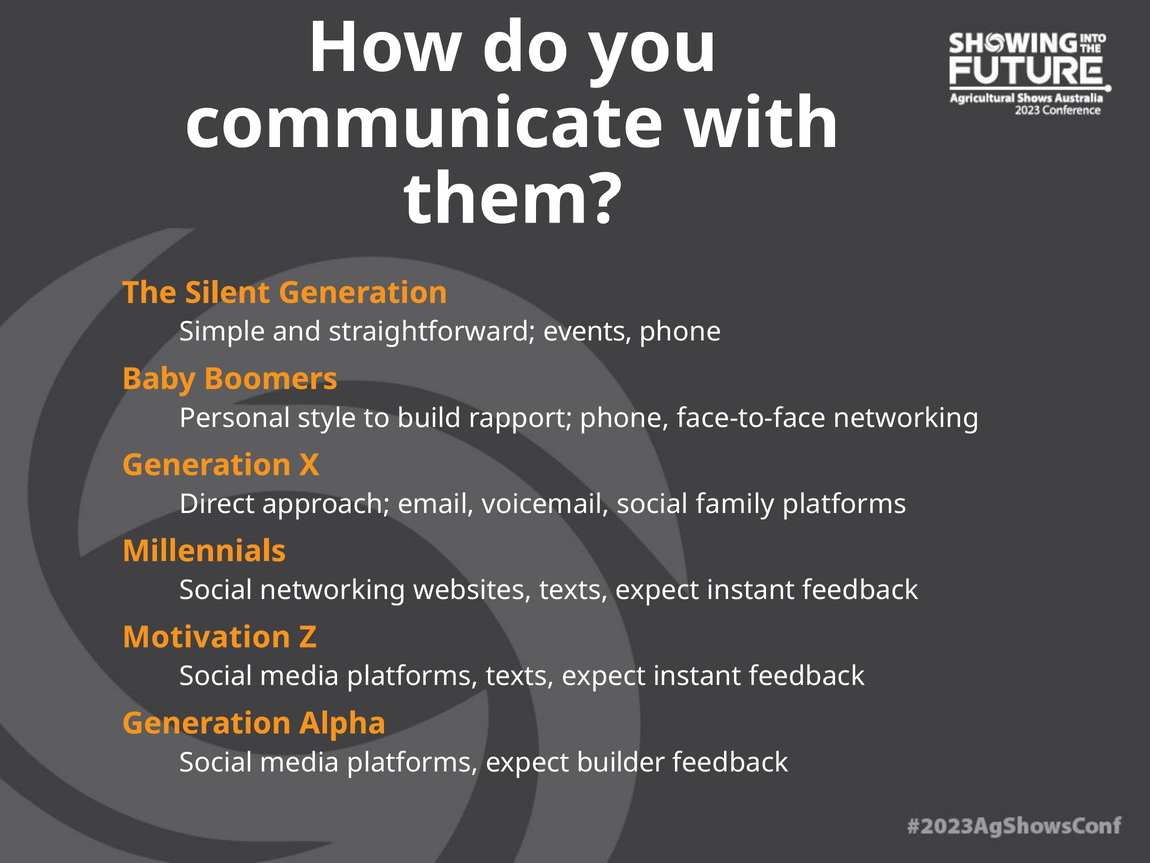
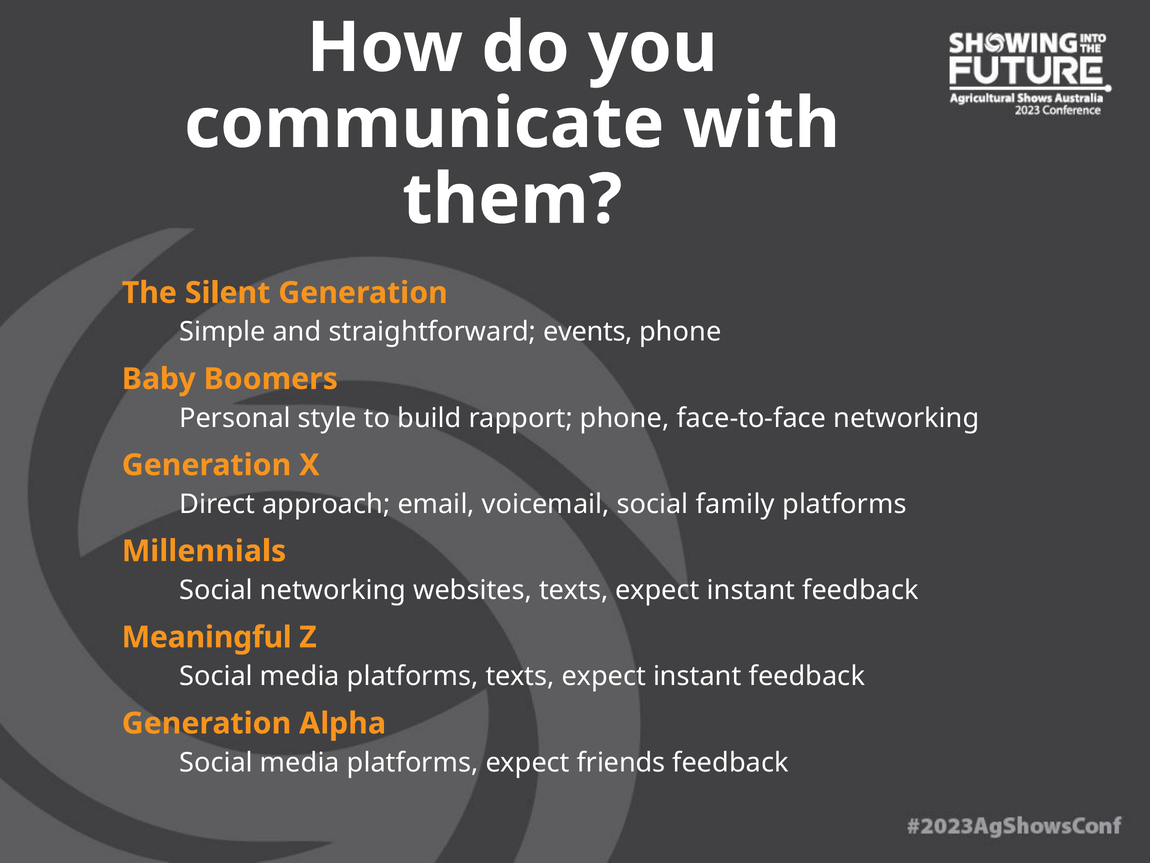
Motivation: Motivation -> Meaningful
builder: builder -> friends
